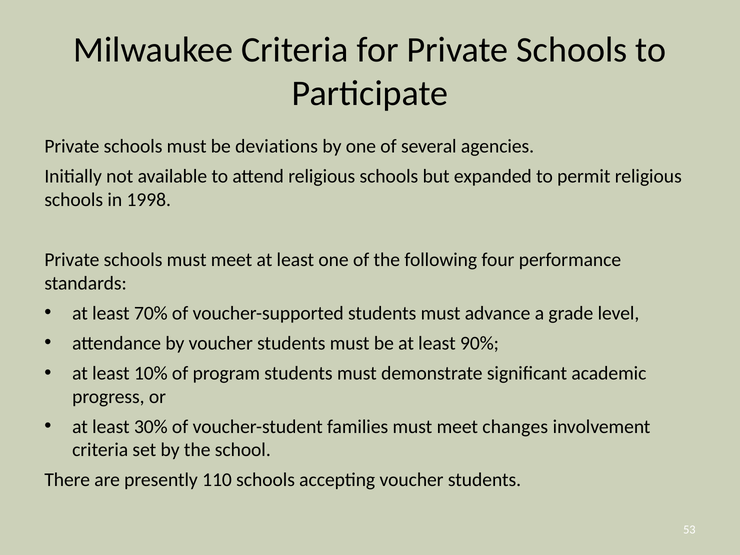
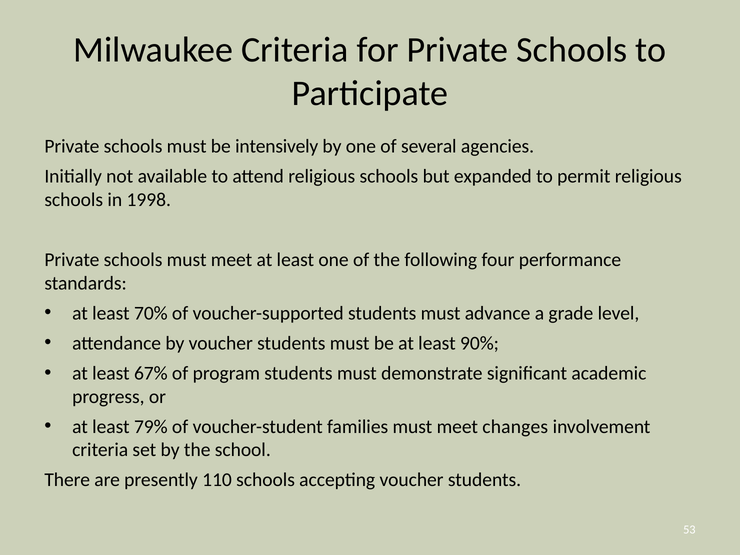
deviations: deviations -> intensively
10%: 10% -> 67%
30%: 30% -> 79%
